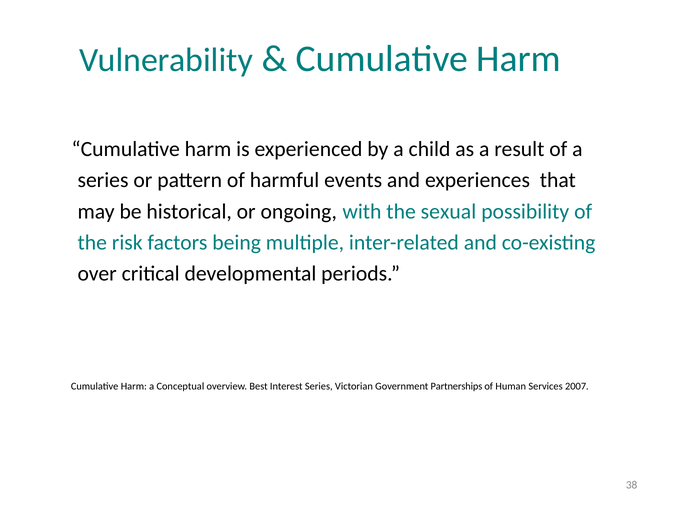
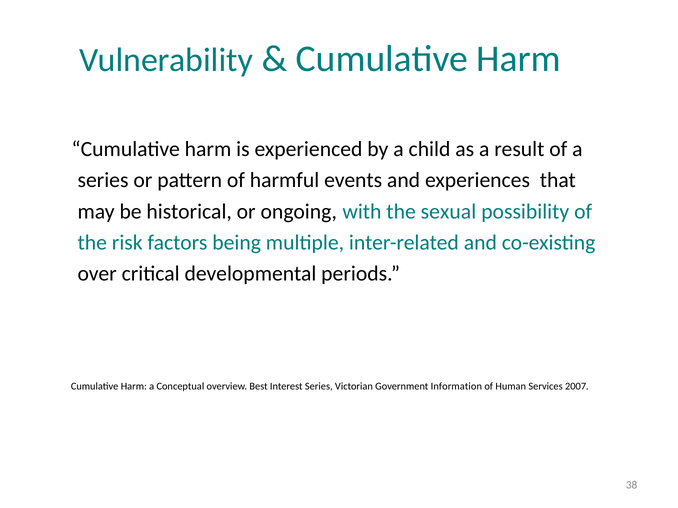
Partnerships: Partnerships -> Information
